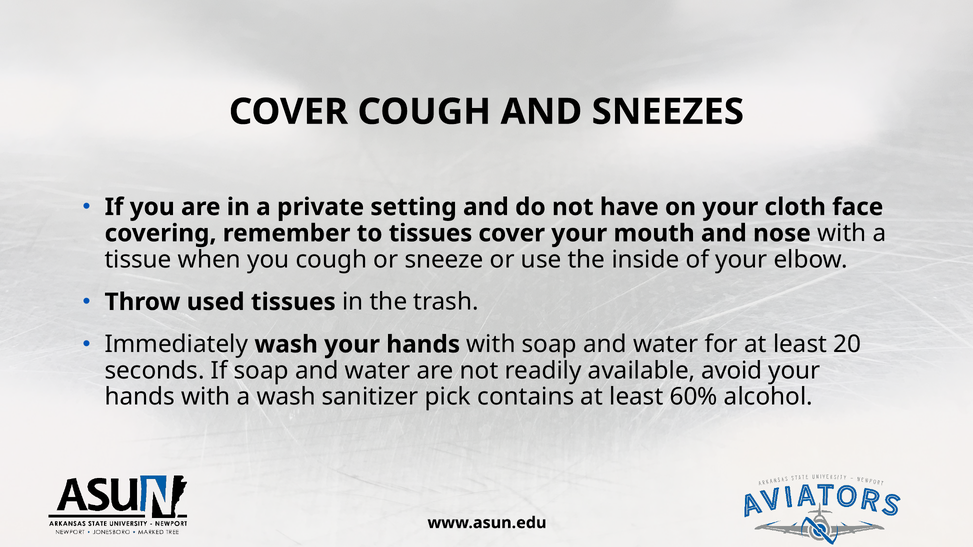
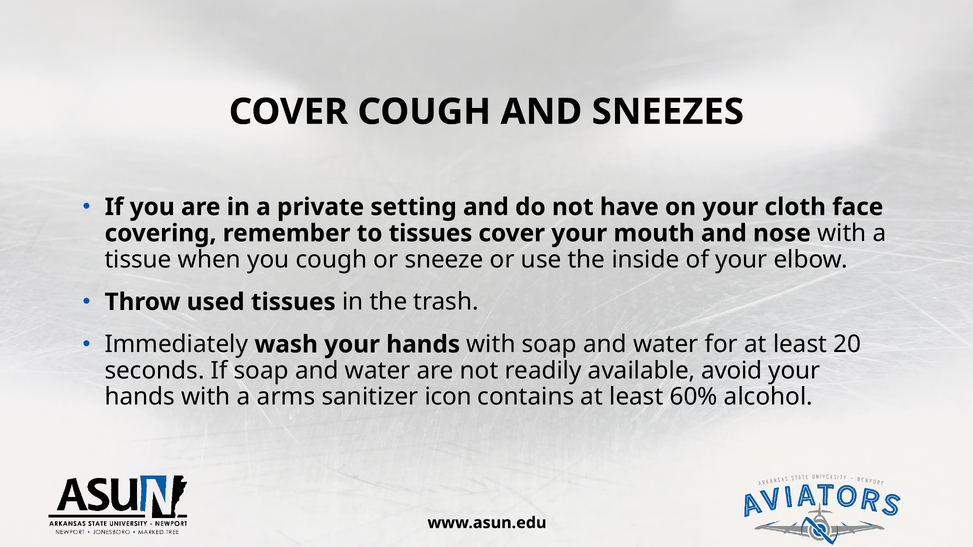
a wash: wash -> arms
pick: pick -> icon
